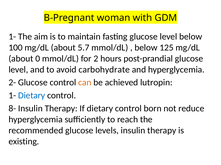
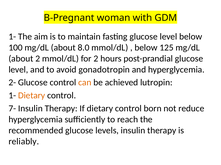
5.7: 5.7 -> 8.0
about 0: 0 -> 2
carbohydrate: carbohydrate -> gonadotropin
Dietary at (32, 96) colour: blue -> orange
8-: 8- -> 7-
existing: existing -> reliably
